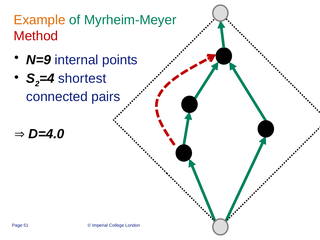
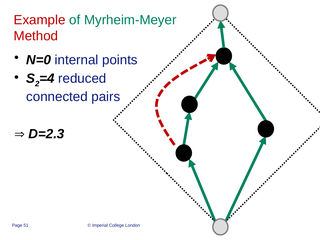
Example colour: orange -> red
N=9: N=9 -> N=0
shortest: shortest -> reduced
D=4.0: D=4.0 -> D=2.3
